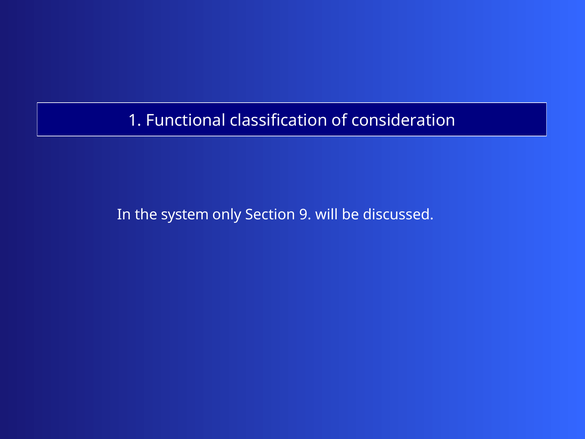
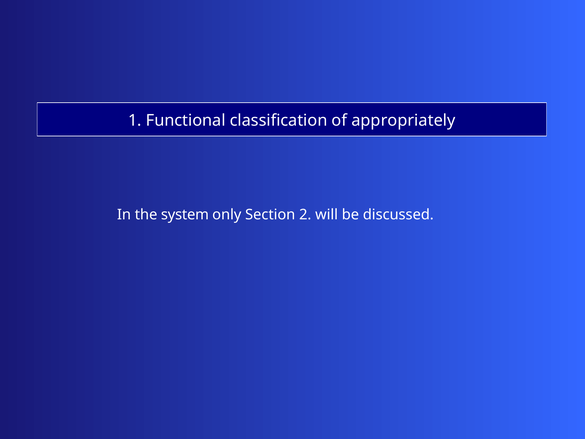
consideration: consideration -> appropriately
9: 9 -> 2
